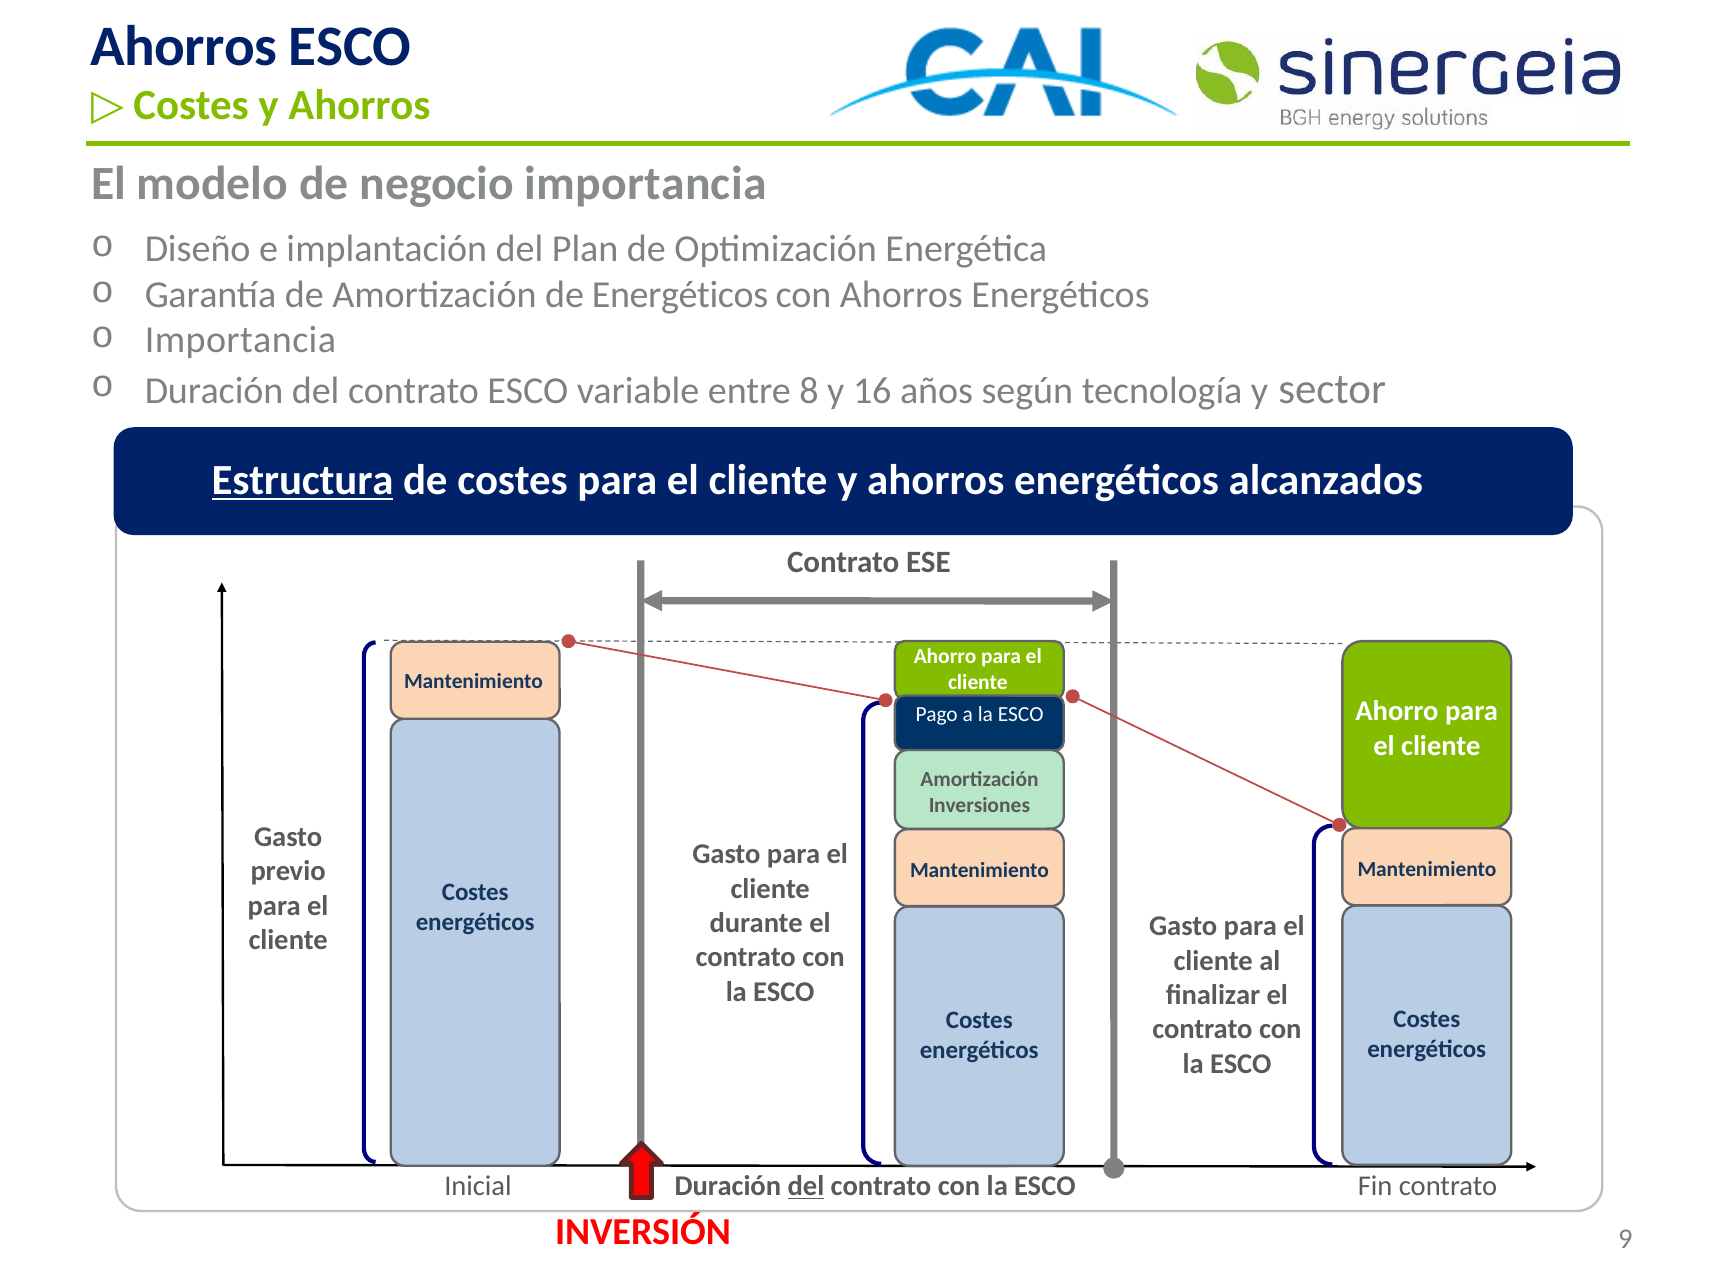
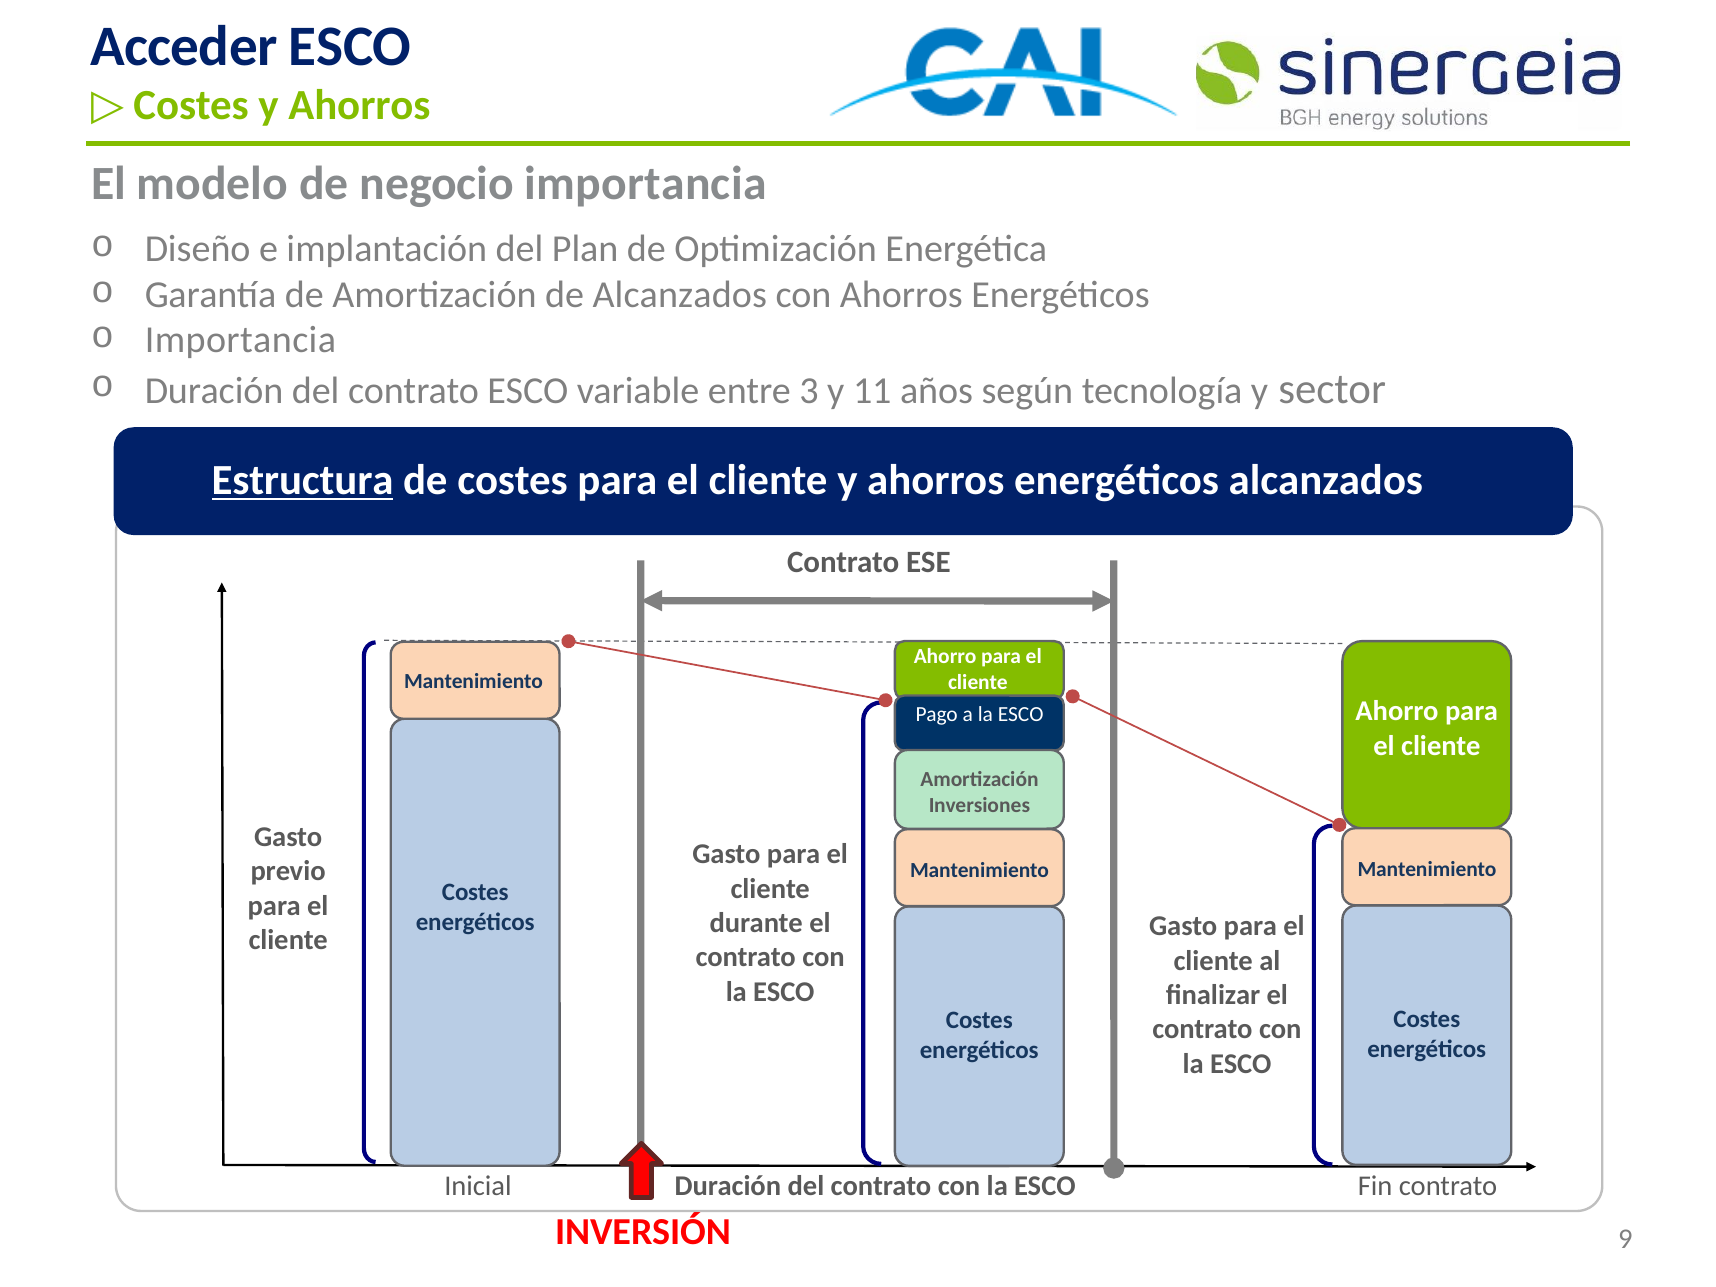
Ahorros at (184, 47): Ahorros -> Acceder
de Energéticos: Energéticos -> Alcanzados
8: 8 -> 3
16: 16 -> 11
del at (806, 1186) underline: present -> none
